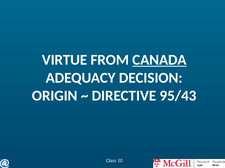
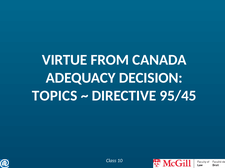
CANADA underline: present -> none
ORIGIN: ORIGIN -> TOPICS
95/43: 95/43 -> 95/45
